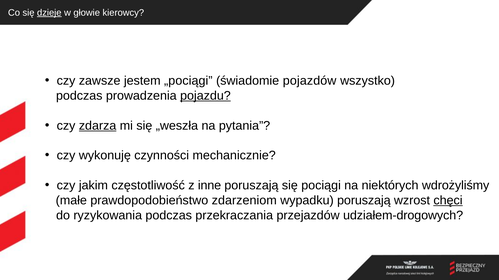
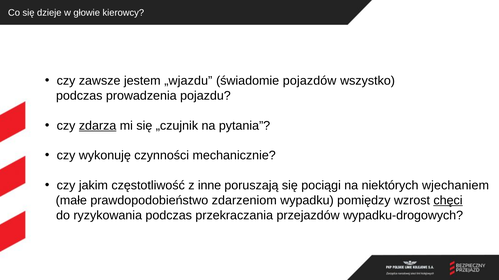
dzieje underline: present -> none
„pociągi: „pociągi -> „wjazdu
pojazdu underline: present -> none
„weszła: „weszła -> „czujnik
wdrożyliśmy: wdrożyliśmy -> wjechaniem
wypadku poruszają: poruszają -> pomiędzy
udziałem-drogowych: udziałem-drogowych -> wypadku-drogowych
